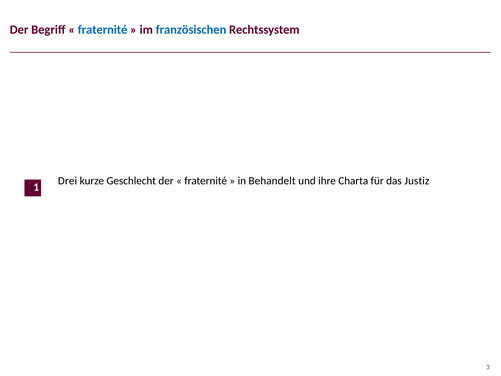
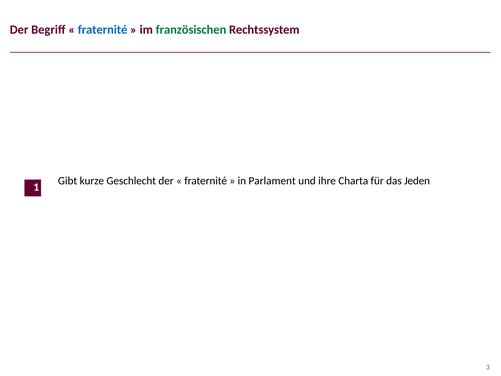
französischen colour: blue -> green
Drei: Drei -> Gibt
Behandelt: Behandelt -> Parlament
Justiz: Justiz -> Jeden
